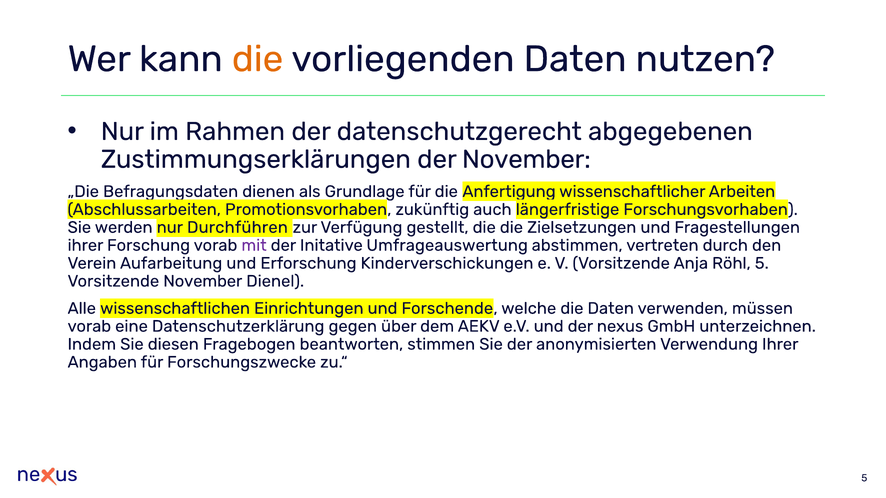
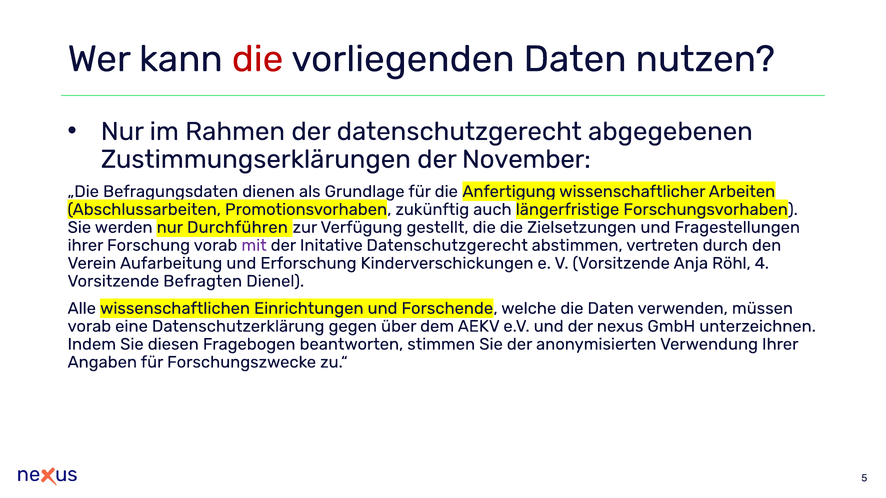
die at (258, 59) colour: orange -> red
Initative Umfrageauswertung: Umfrageauswertung -> Datenschutzgerecht
Röhl 5: 5 -> 4
Vorsitzende November: November -> Befragten
